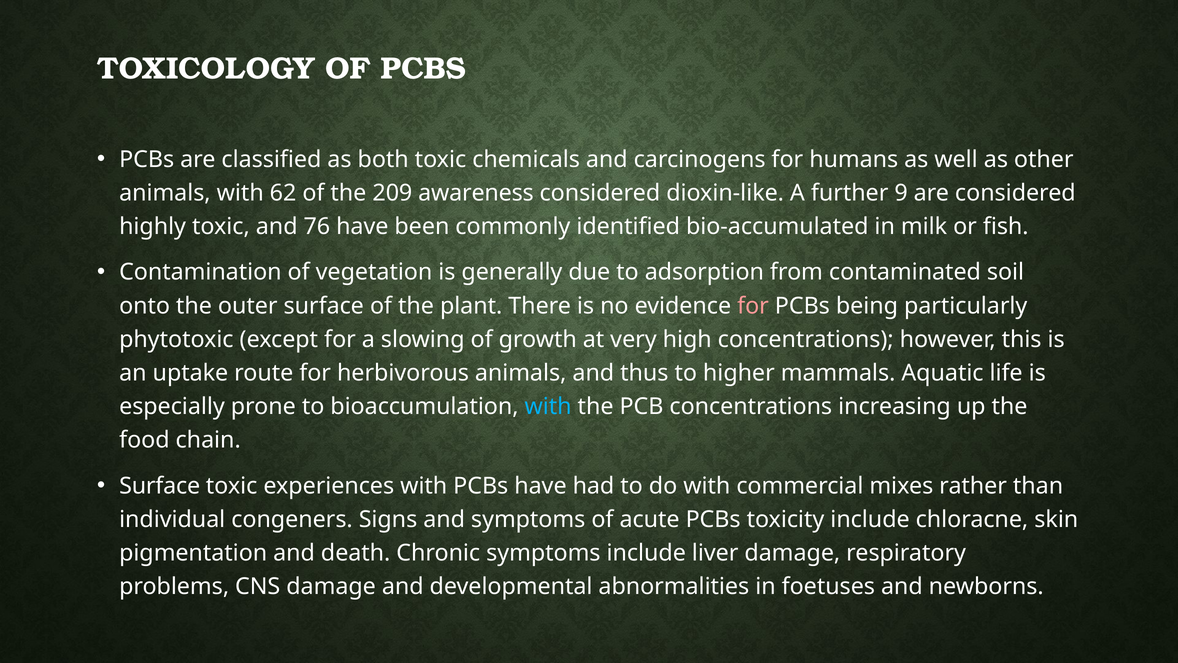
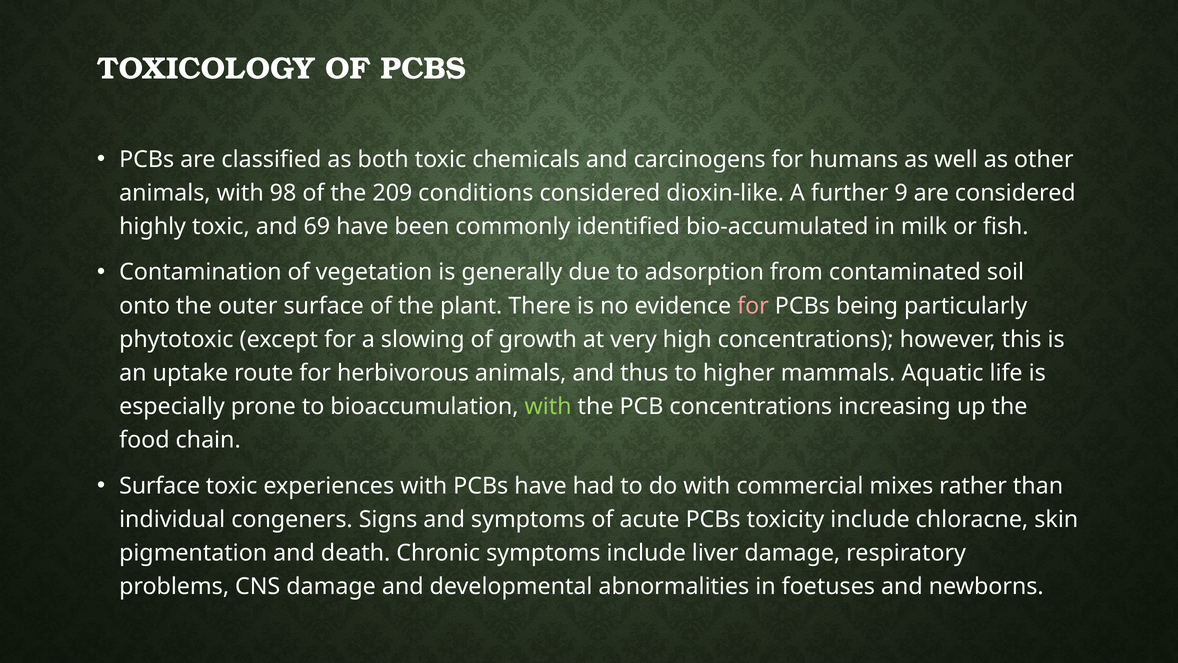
62: 62 -> 98
awareness: awareness -> conditions
76: 76 -> 69
with at (548, 406) colour: light blue -> light green
